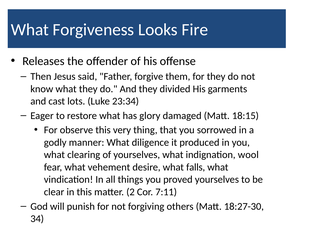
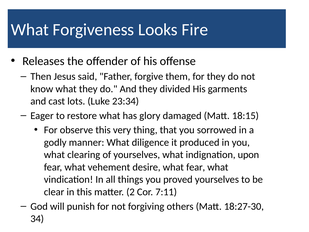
wool: wool -> upon
what falls: falls -> fear
